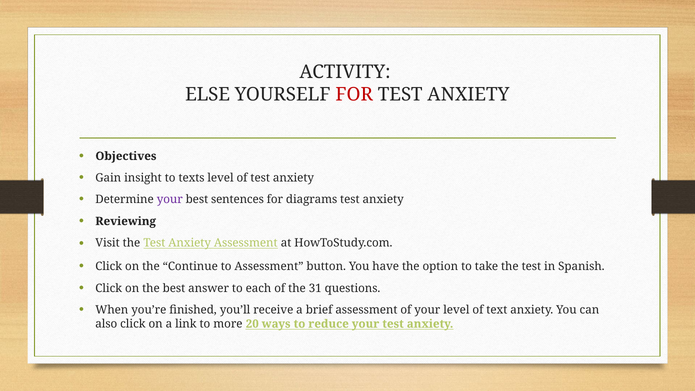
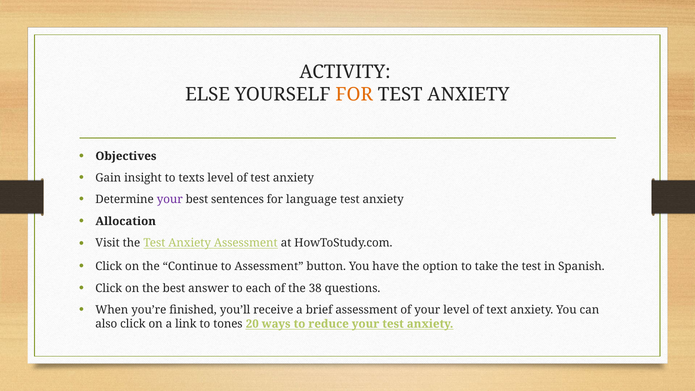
FOR at (354, 94) colour: red -> orange
diagrams: diagrams -> language
Reviewing: Reviewing -> Allocation
31: 31 -> 38
more: more -> tones
